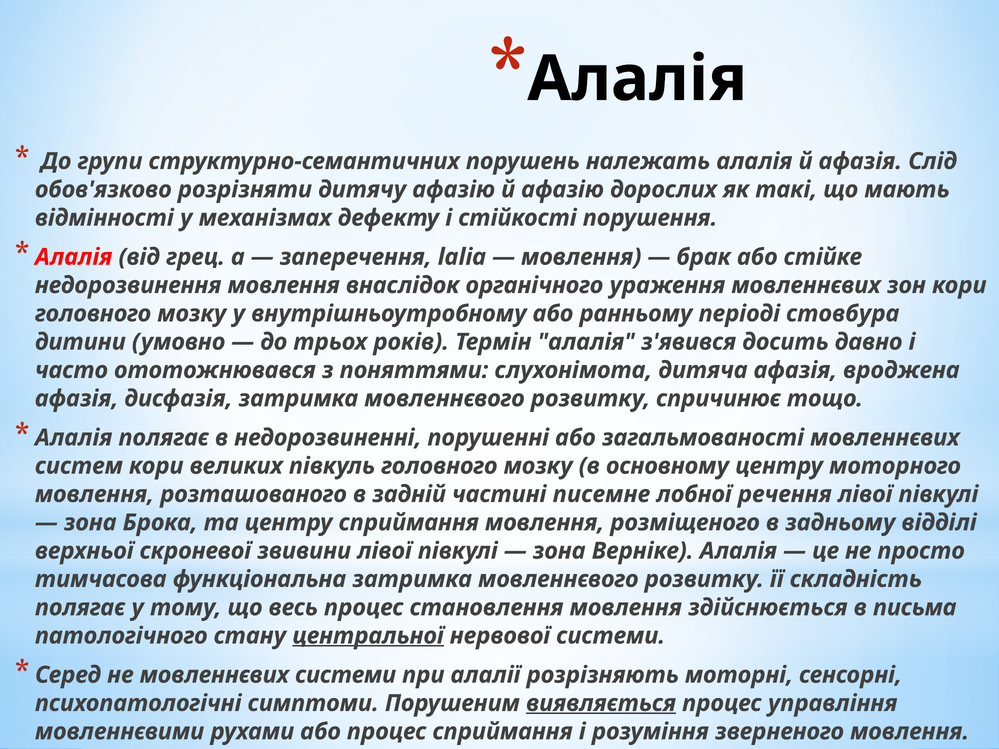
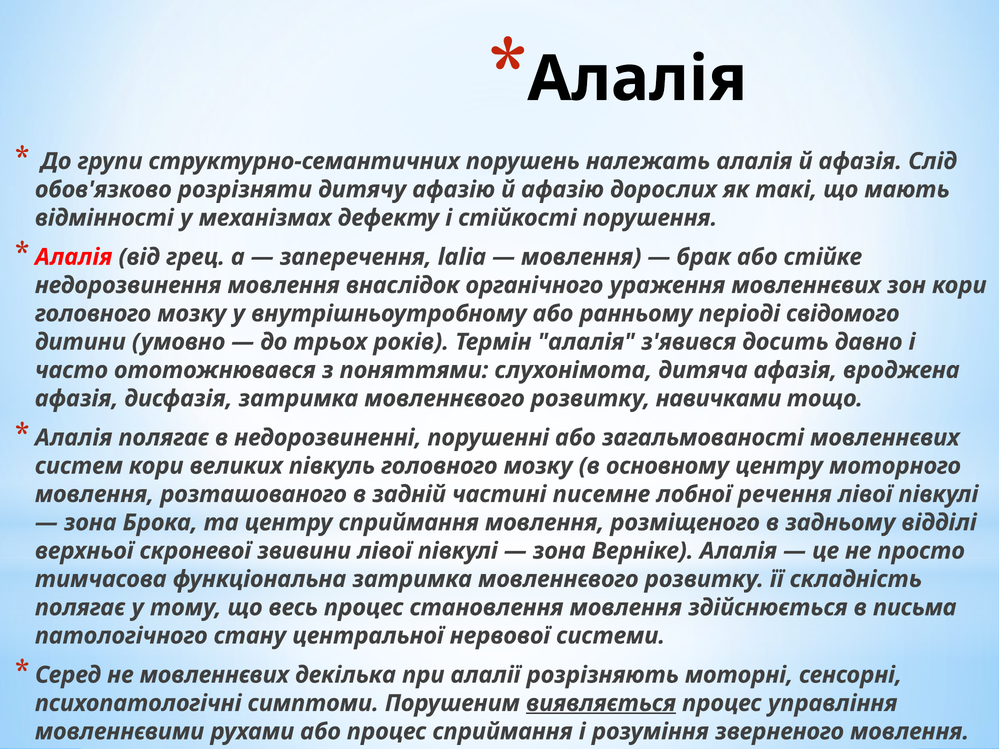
стовбура: стовбура -> свідомого
спричинює: спричинює -> навичками
центральної underline: present -> none
мовленнєвих системи: системи -> декілька
